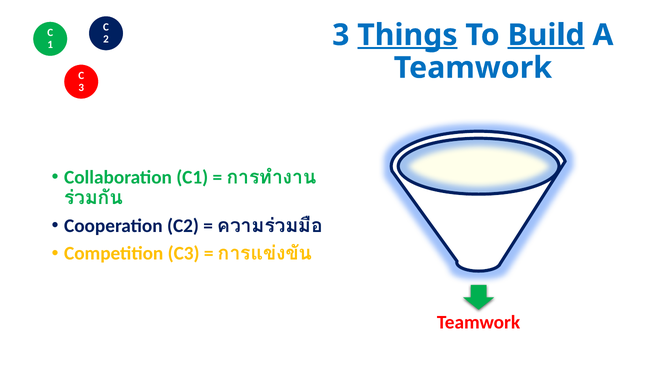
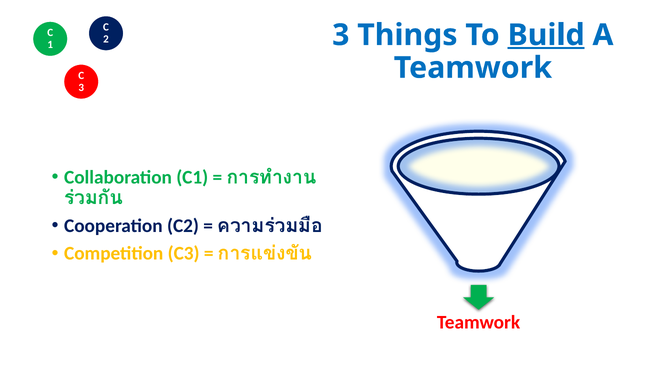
Things underline: present -> none
